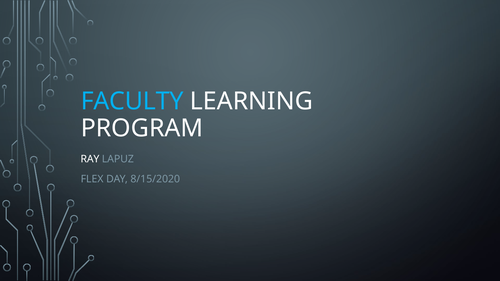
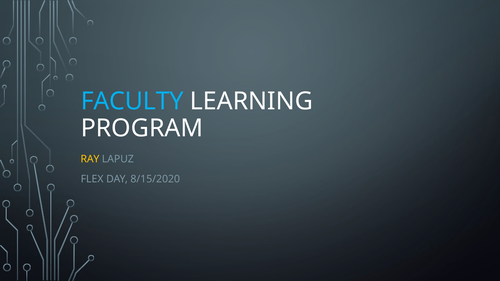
RAY colour: white -> yellow
